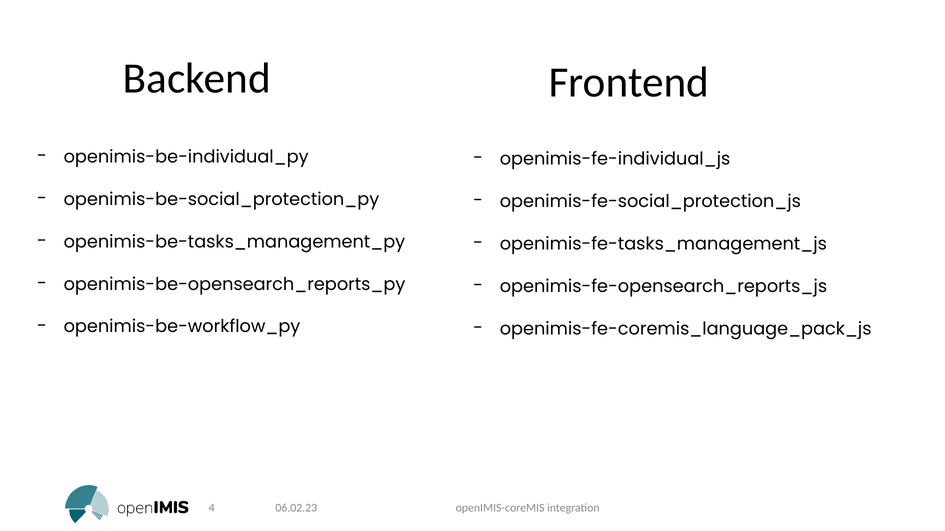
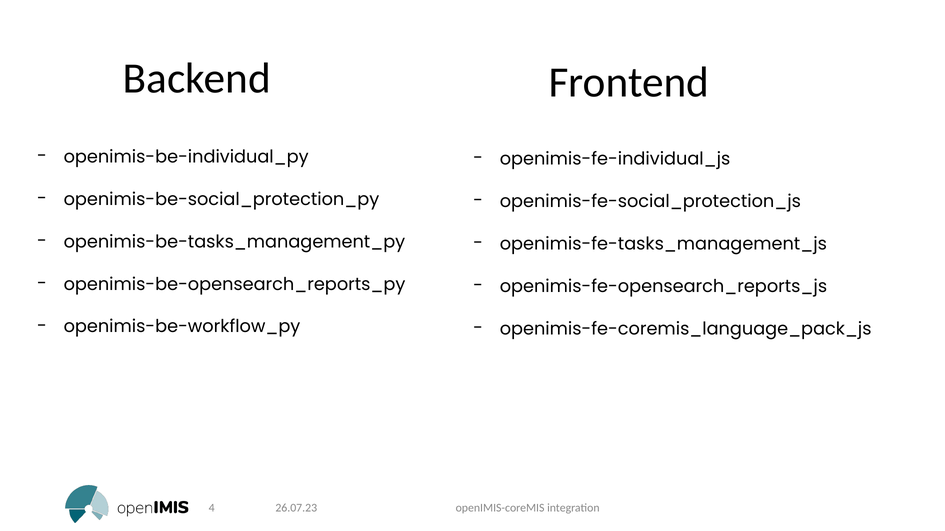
06.02.23: 06.02.23 -> 26.07.23
